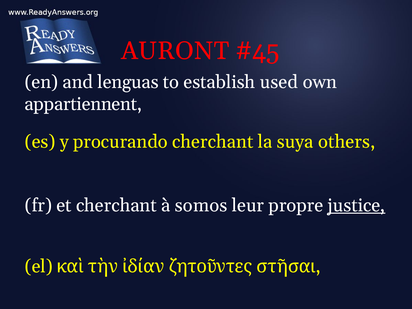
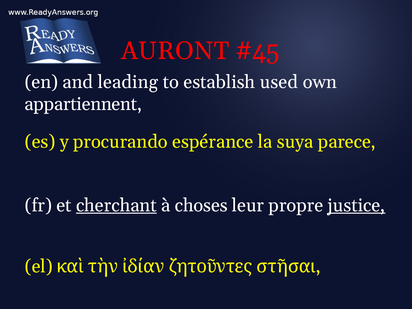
lenguas: lenguas -> leading
procurando cherchant: cherchant -> espérance
others: others -> parece
cherchant at (116, 205) underline: none -> present
somos: somos -> choses
